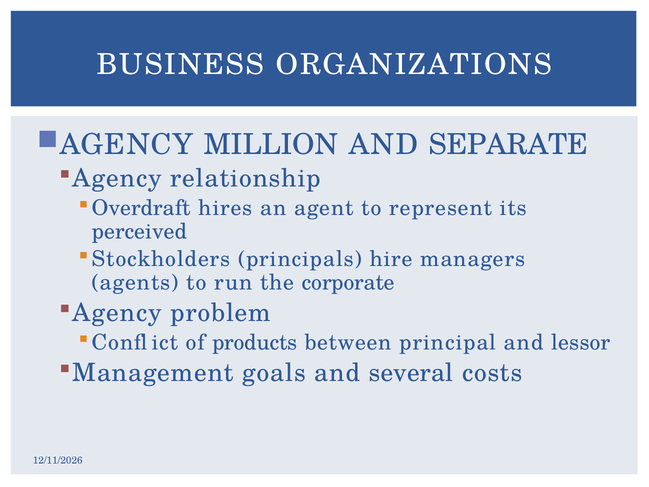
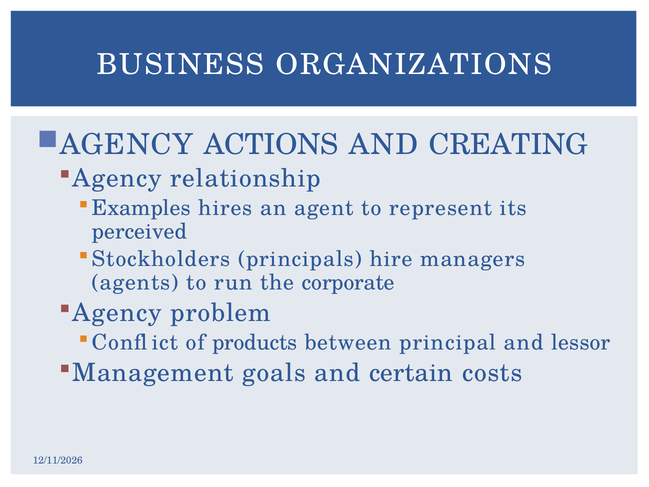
MILLION: MILLION -> ACTIONS
SEPARATE: SEPARATE -> CREATING
Overdraft: Overdraft -> Examples
several: several -> certain
